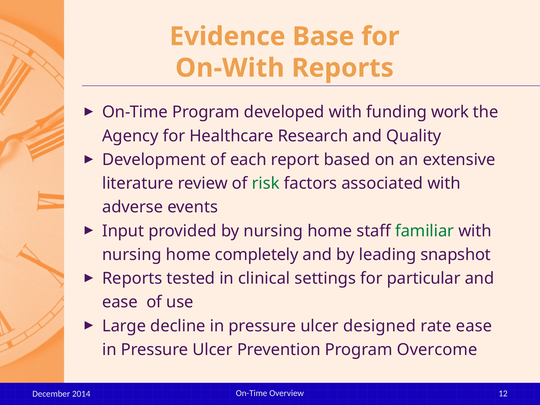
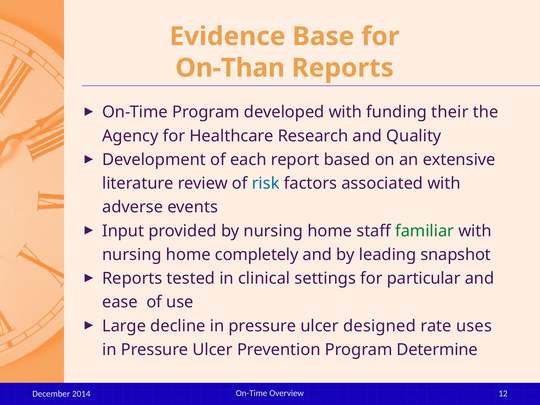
On-With: On-With -> On-Than
work: work -> their
risk colour: green -> blue
rate ease: ease -> uses
Overcome: Overcome -> Determine
